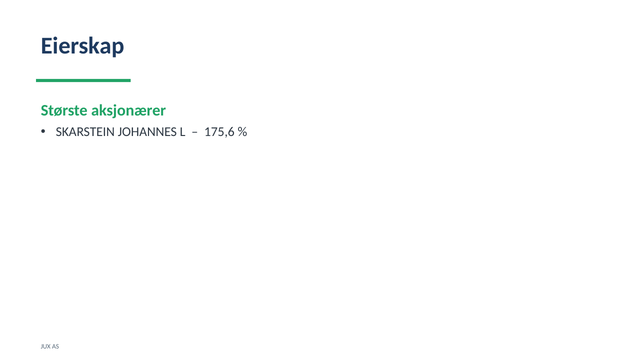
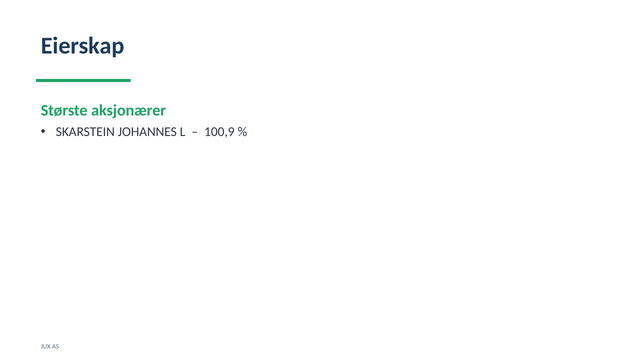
175,6: 175,6 -> 100,9
